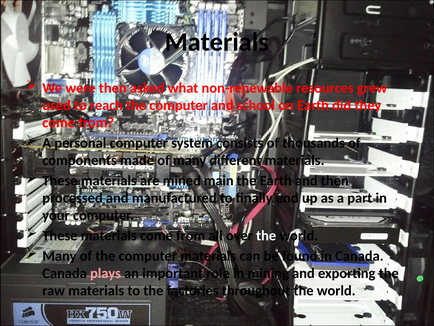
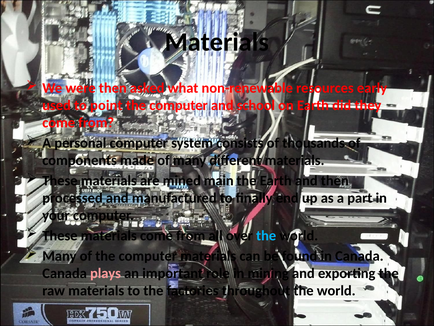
grew: grew -> early
reach: reach -> point
the at (266, 235) colour: white -> light blue
